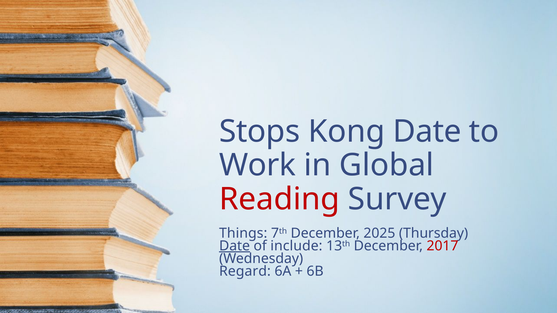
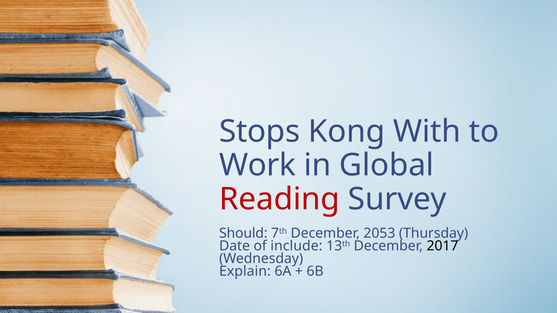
Kong Date: Date -> With
Things: Things -> Should
2025: 2025 -> 2053
Date at (235, 246) underline: present -> none
2017 colour: red -> black
Regard: Regard -> Explain
